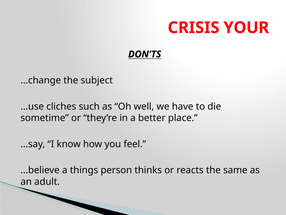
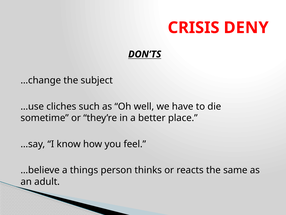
YOUR: YOUR -> DENY
